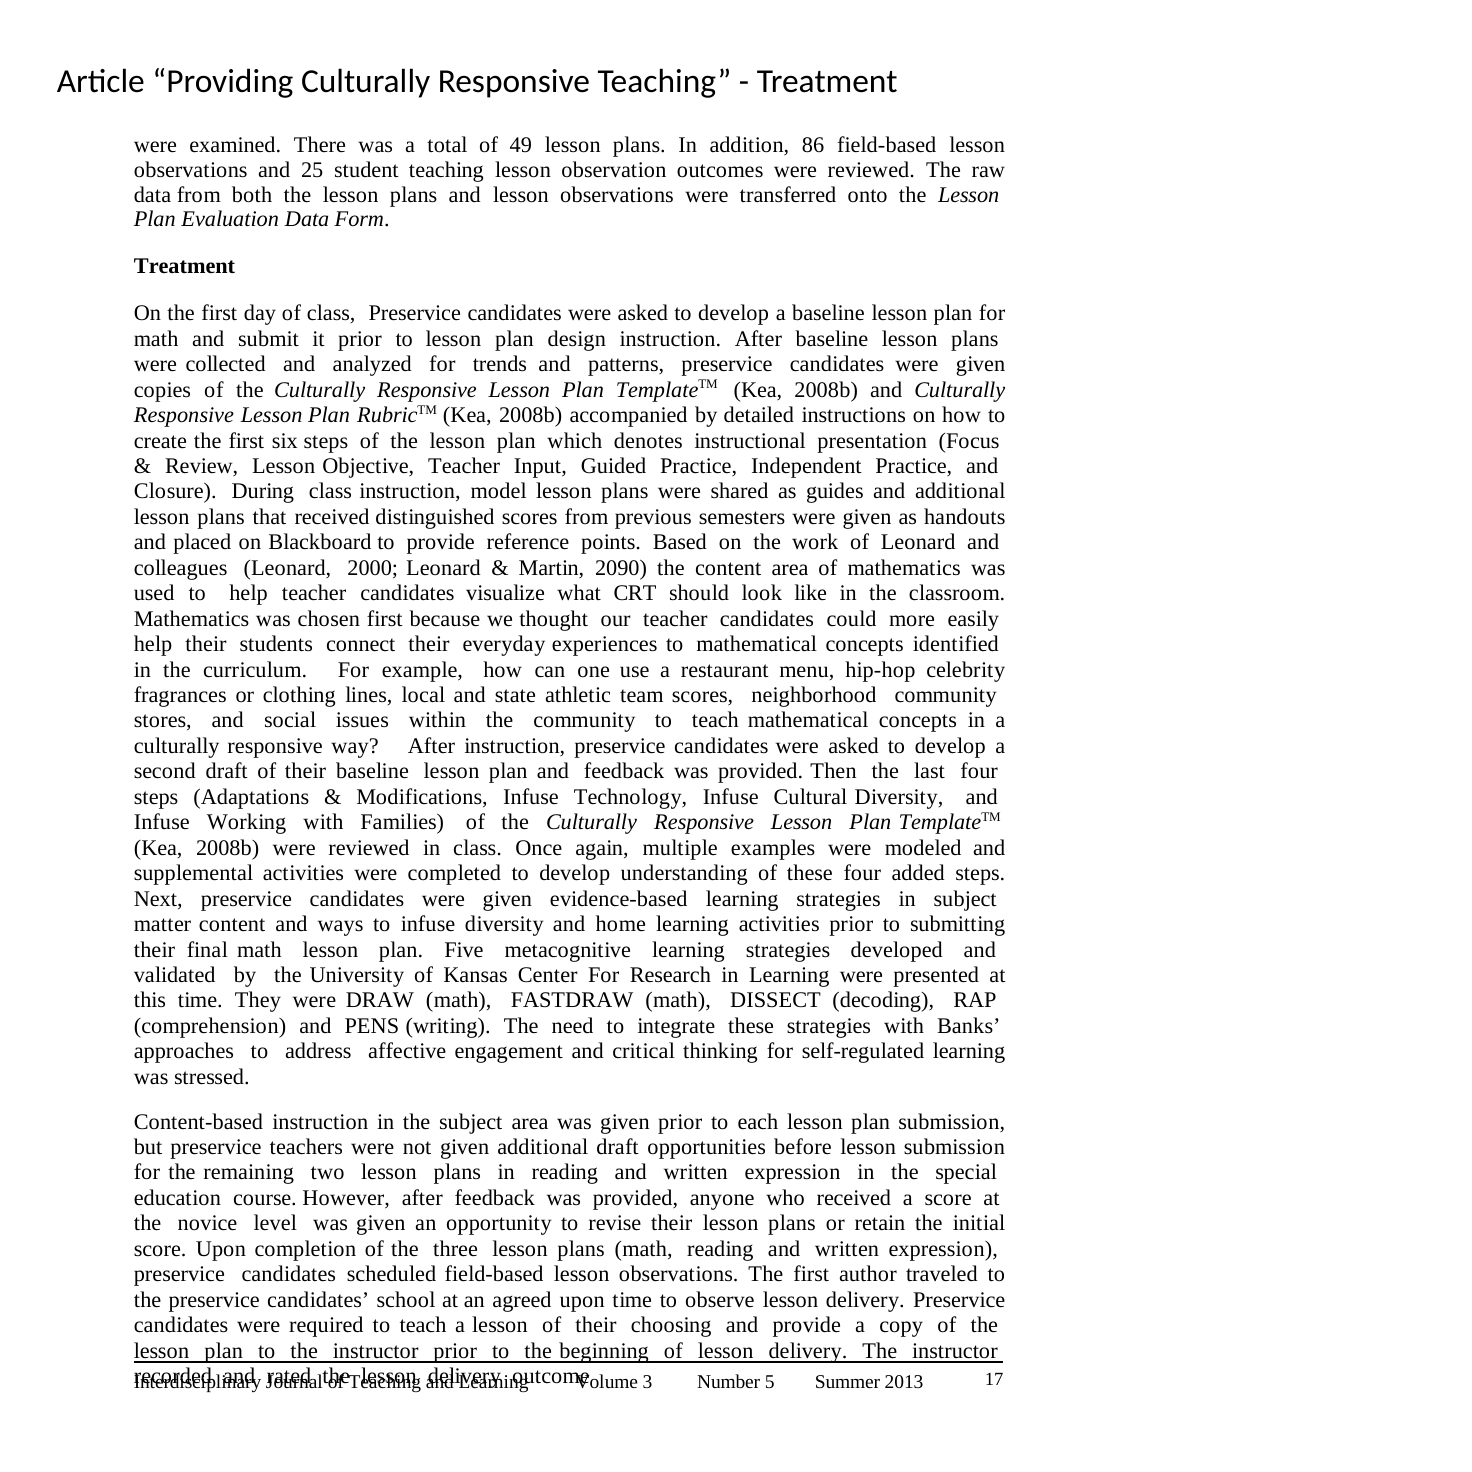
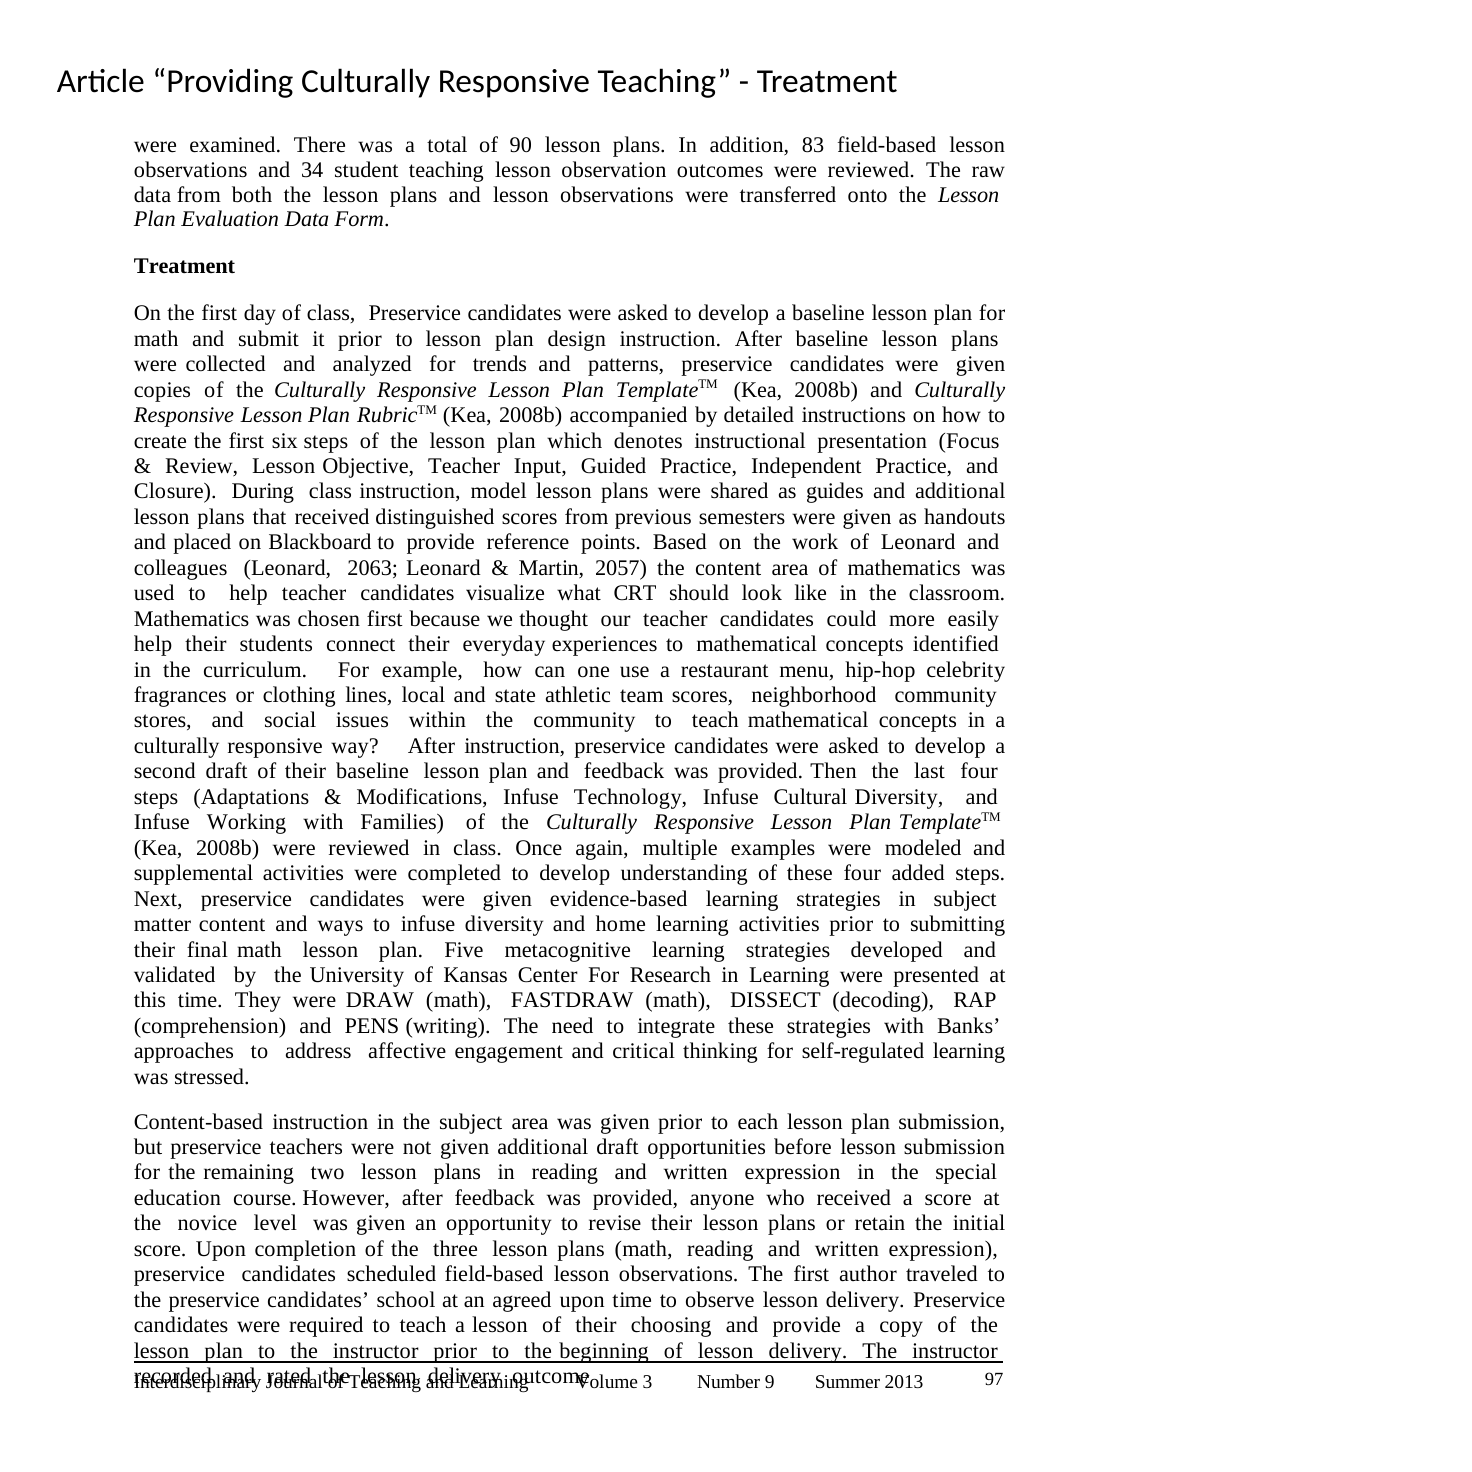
49: 49 -> 90
86: 86 -> 83
25: 25 -> 34
2000: 2000 -> 2063
2090: 2090 -> 2057
5: 5 -> 9
17: 17 -> 97
